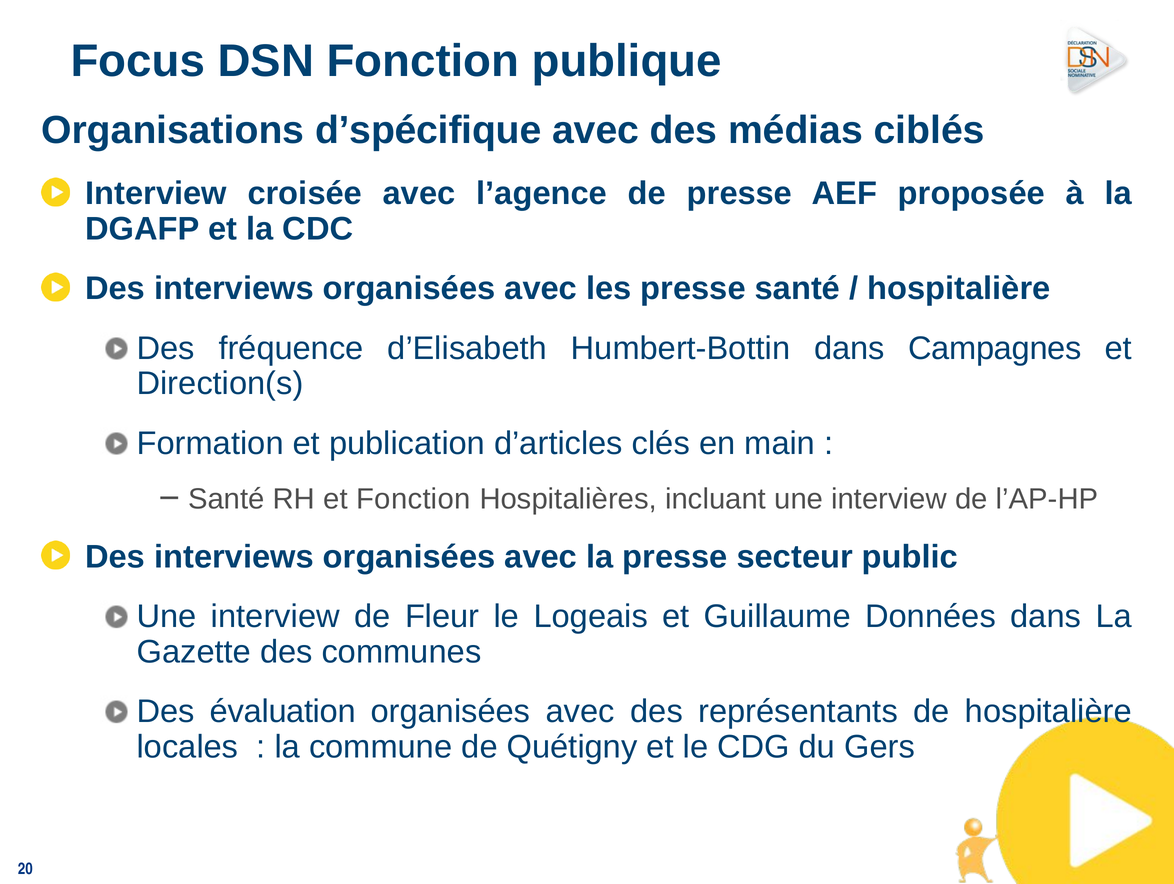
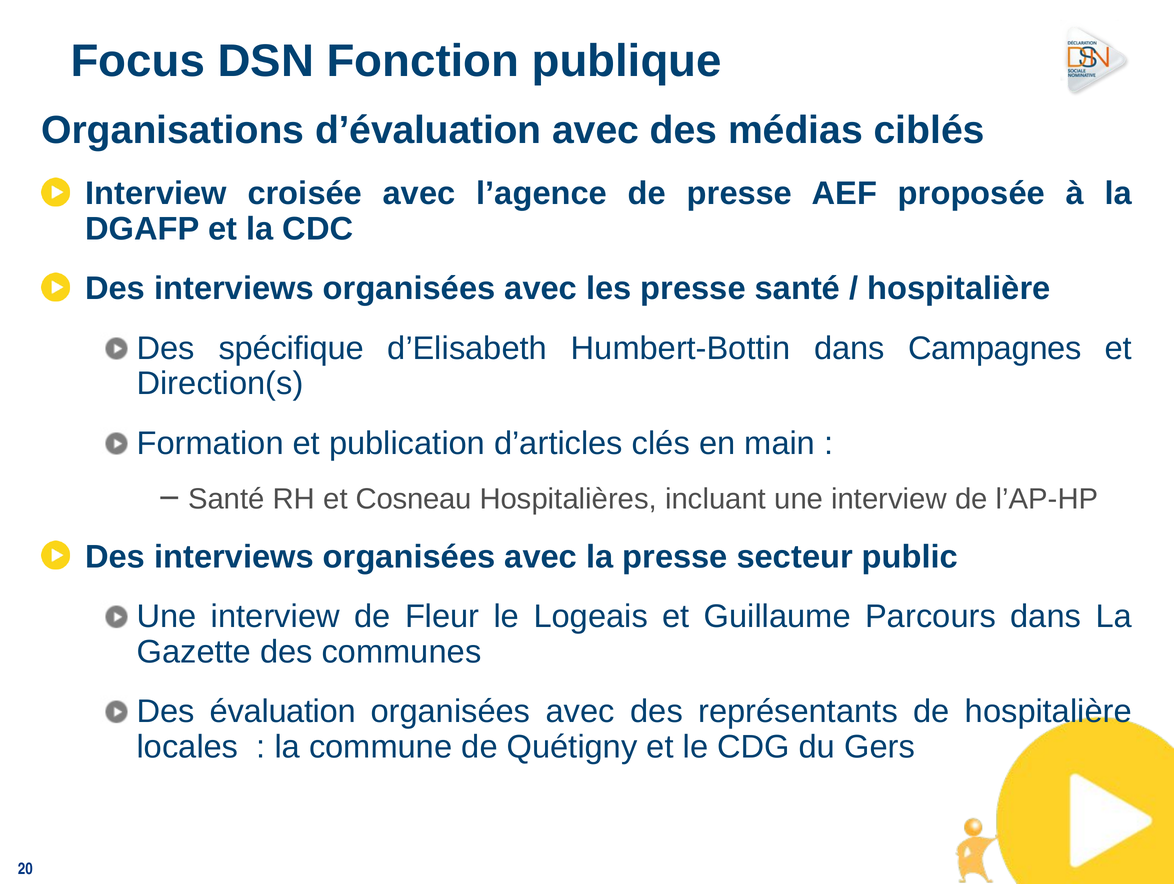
d’spécifique: d’spécifique -> d’évaluation
fréquence: fréquence -> spécifique
et Fonction: Fonction -> Cosneau
Données: Données -> Parcours
